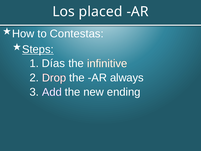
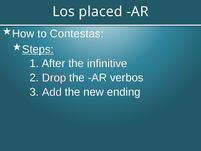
Días: Días -> After
always: always -> verbos
